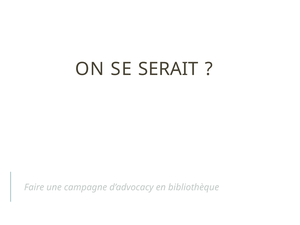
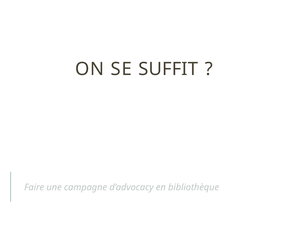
SERAIT: SERAIT -> SUFFIT
